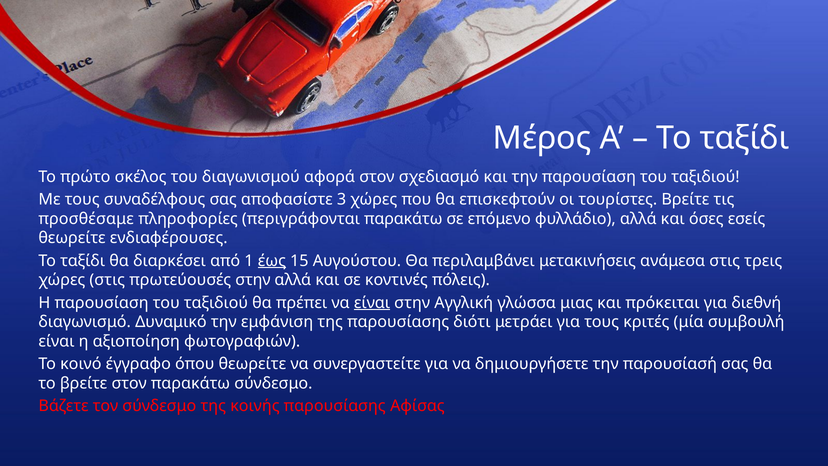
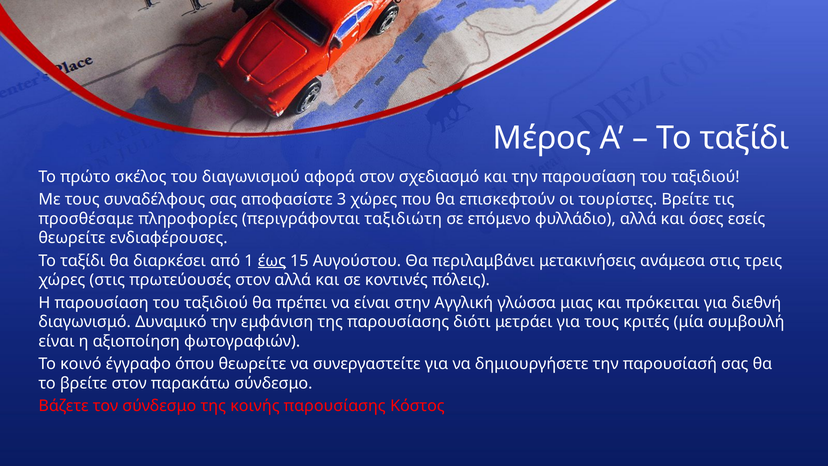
περιγράφονται παρακάτω: παρακάτω -> ταξιδιώτη
πρωτεύουσές στην: στην -> στον
είναι at (372, 303) underline: present -> none
Αφίσας: Αφίσας -> Κόστος
